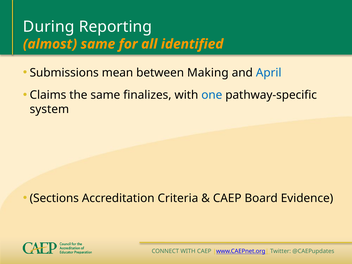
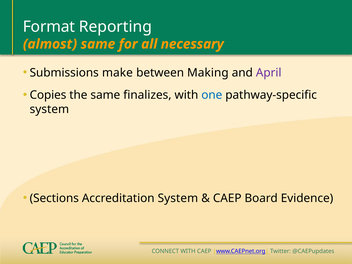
During: During -> Format
identified: identified -> necessary
mean: mean -> make
April colour: blue -> purple
Claims: Claims -> Copies
Accreditation Criteria: Criteria -> System
